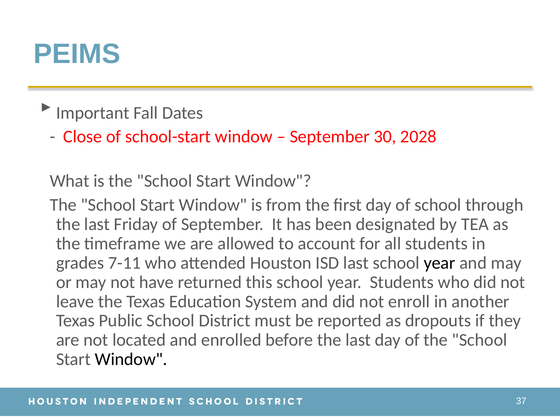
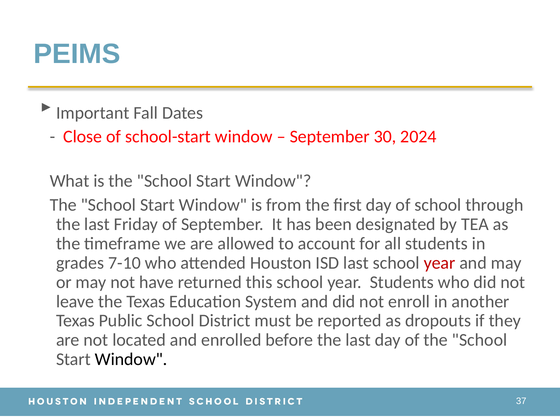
2028: 2028 -> 2024
7-11: 7-11 -> 7-10
year at (440, 263) colour: black -> red
